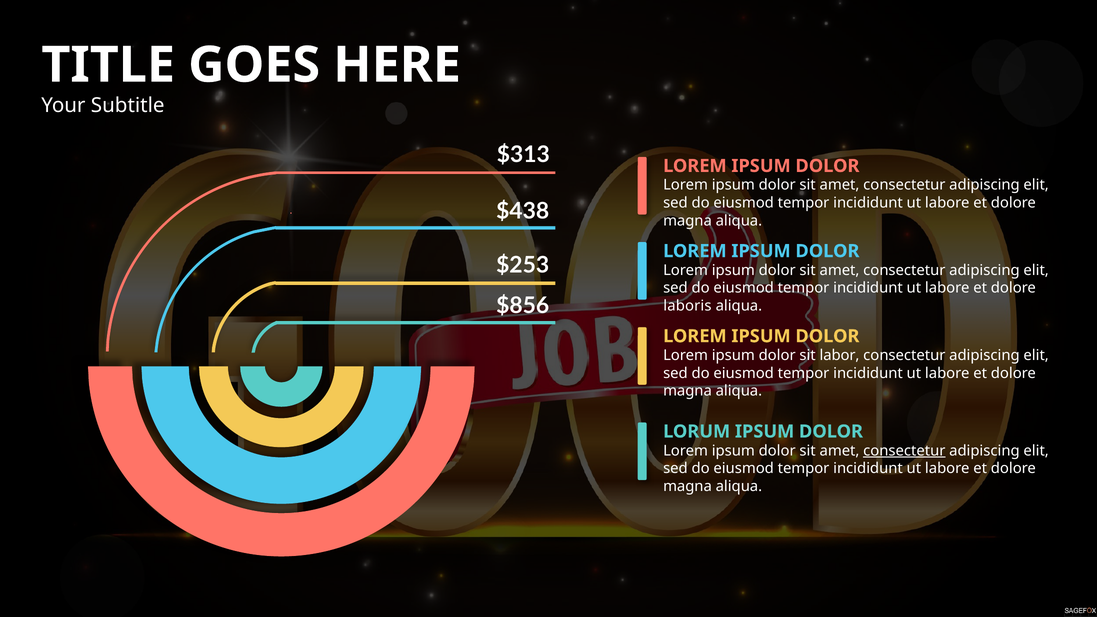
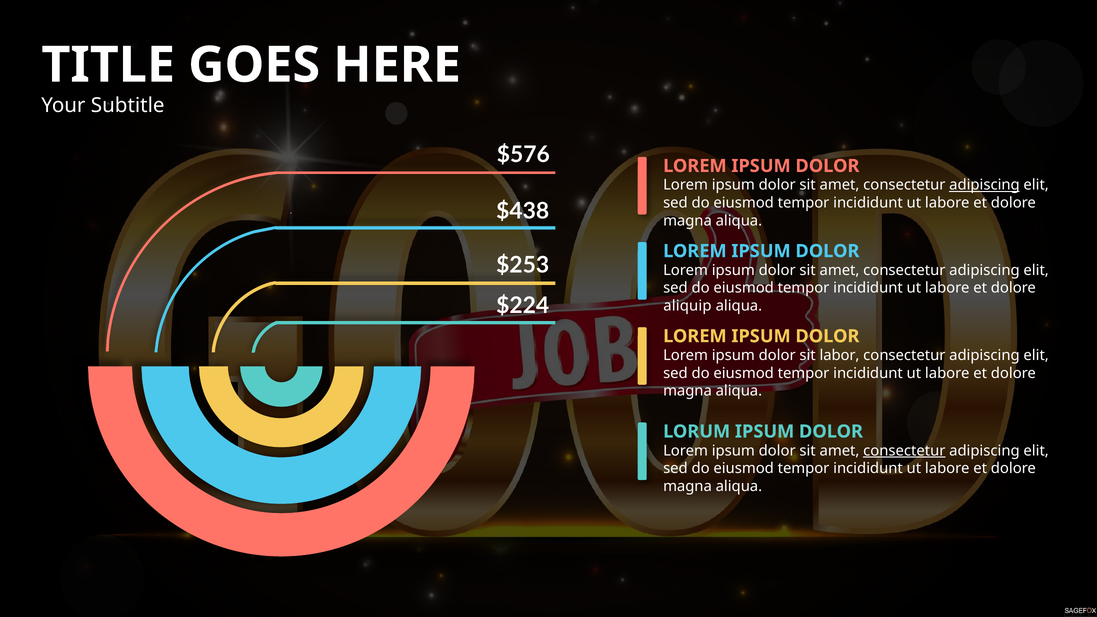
$313: $313 -> $576
adipiscing at (984, 185) underline: none -> present
$856: $856 -> $224
laboris: laboris -> aliquip
